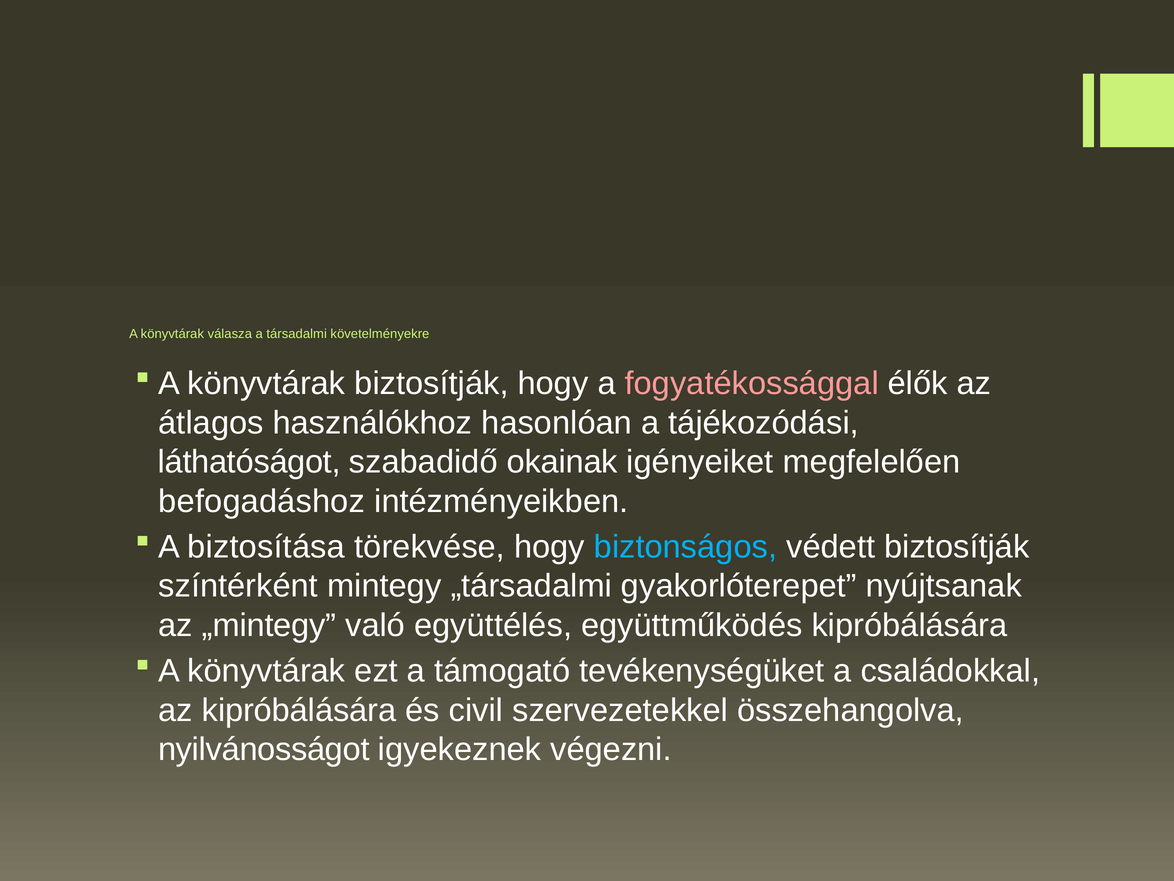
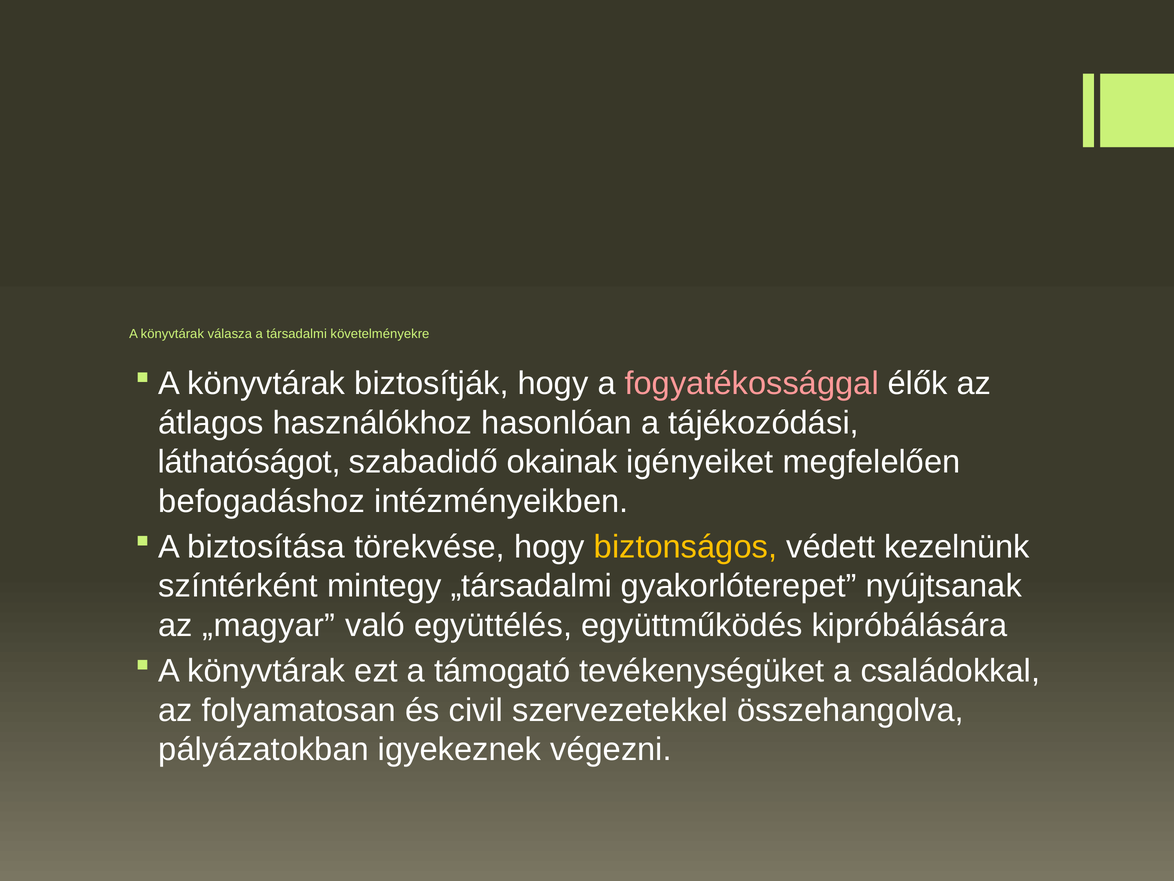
biztonságos colour: light blue -> yellow
védett biztosítják: biztosítják -> kezelnünk
„mintegy: „mintegy -> „magyar
az kipróbálására: kipróbálására -> folyamatosan
nyilvánosságot: nyilvánosságot -> pályázatokban
